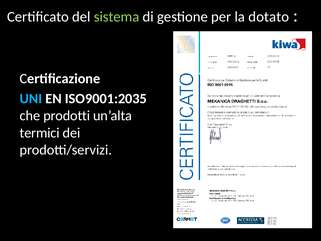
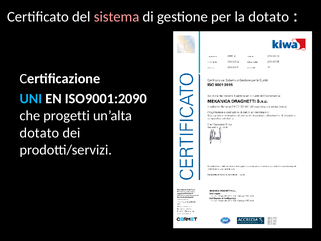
sistema colour: light green -> pink
ISO9001:2035: ISO9001:2035 -> ISO9001:2090
prodotti: prodotti -> progetti
termici at (40, 133): termici -> dotato
